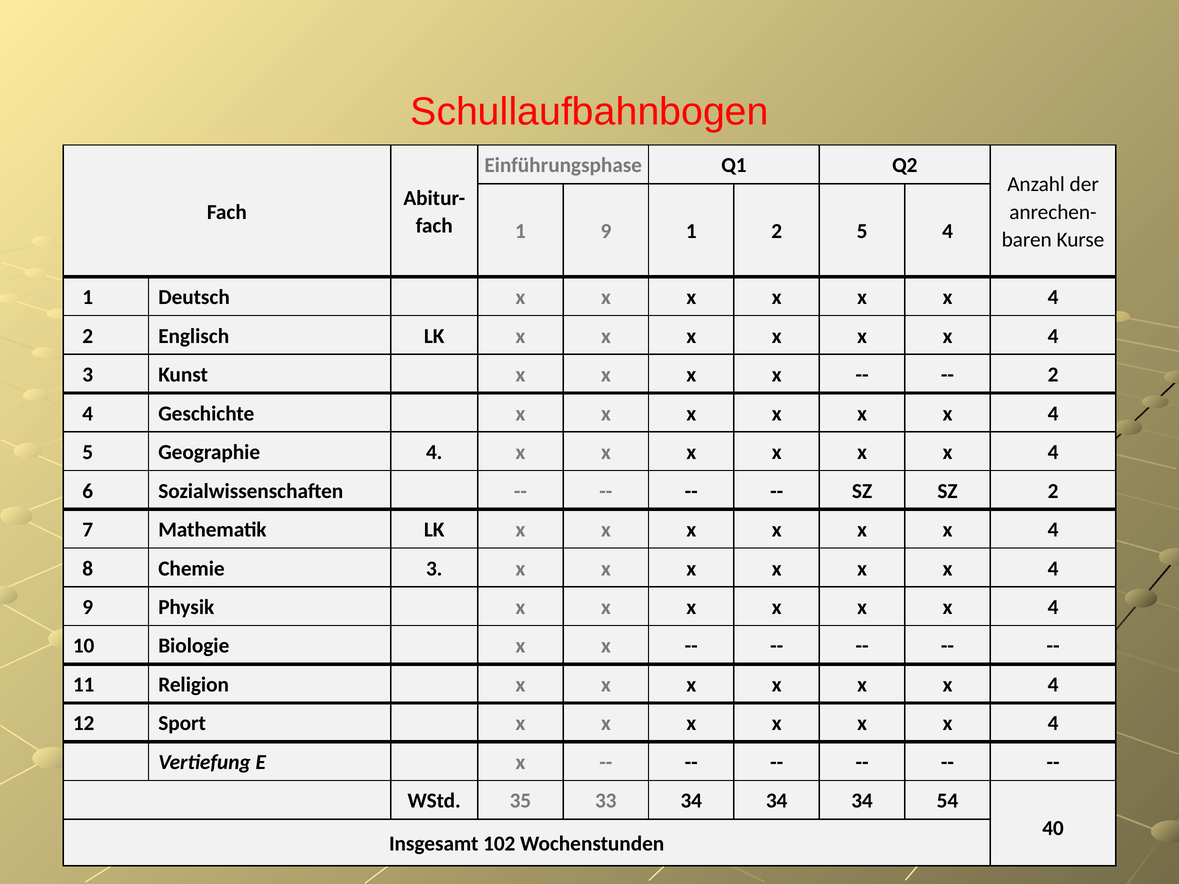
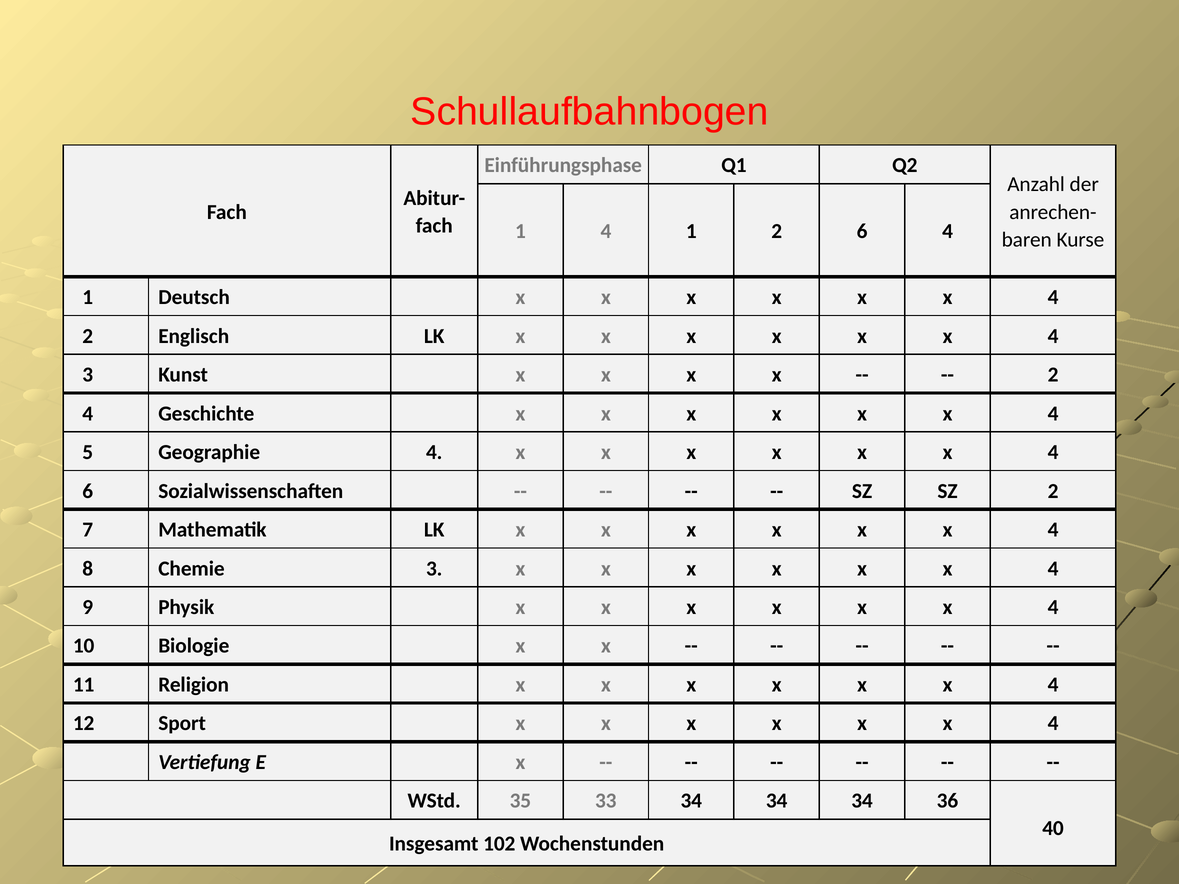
1 9: 9 -> 4
2 5: 5 -> 6
54: 54 -> 36
